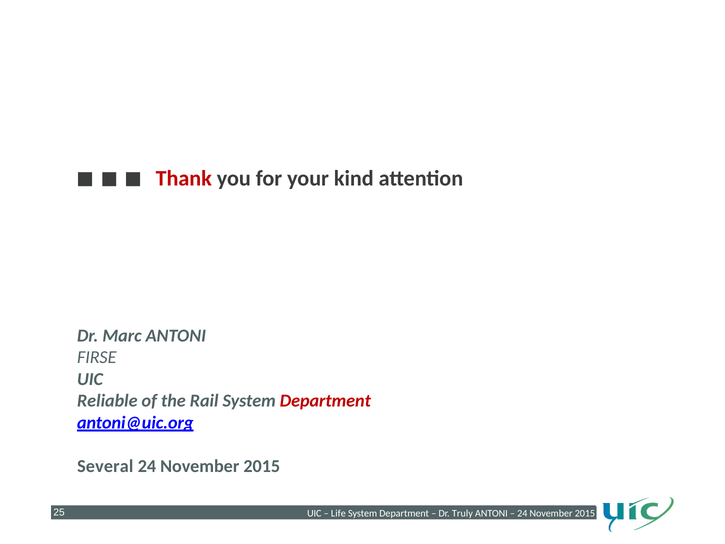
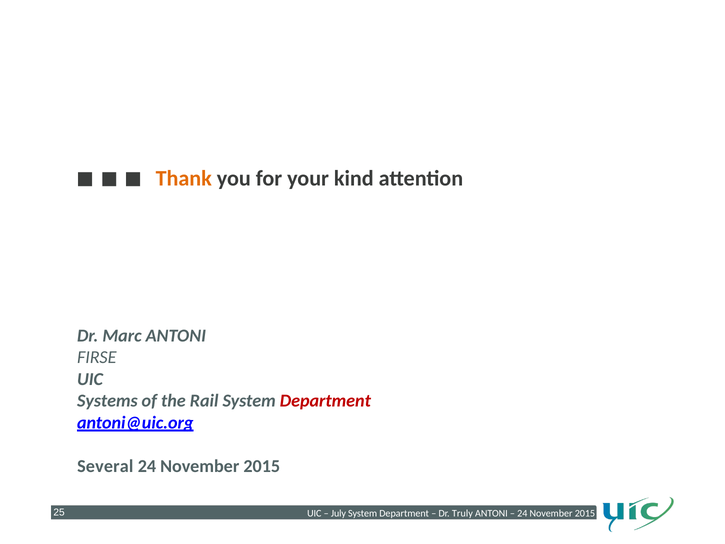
Thank colour: red -> orange
Reliable: Reliable -> Systems
Life: Life -> July
